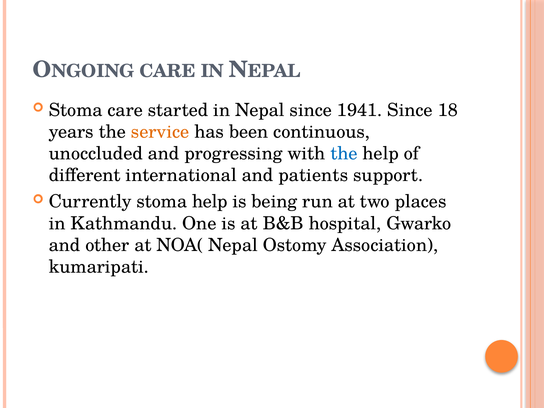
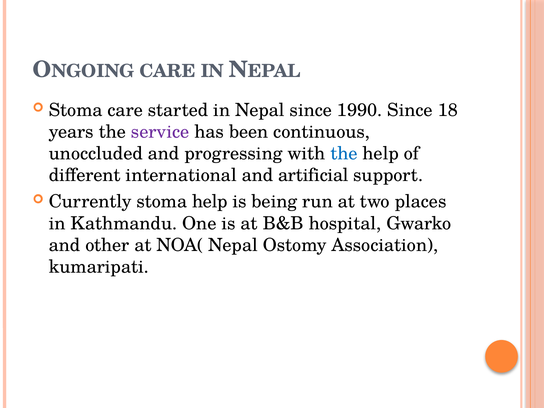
1941: 1941 -> 1990
service colour: orange -> purple
patients: patients -> artificial
